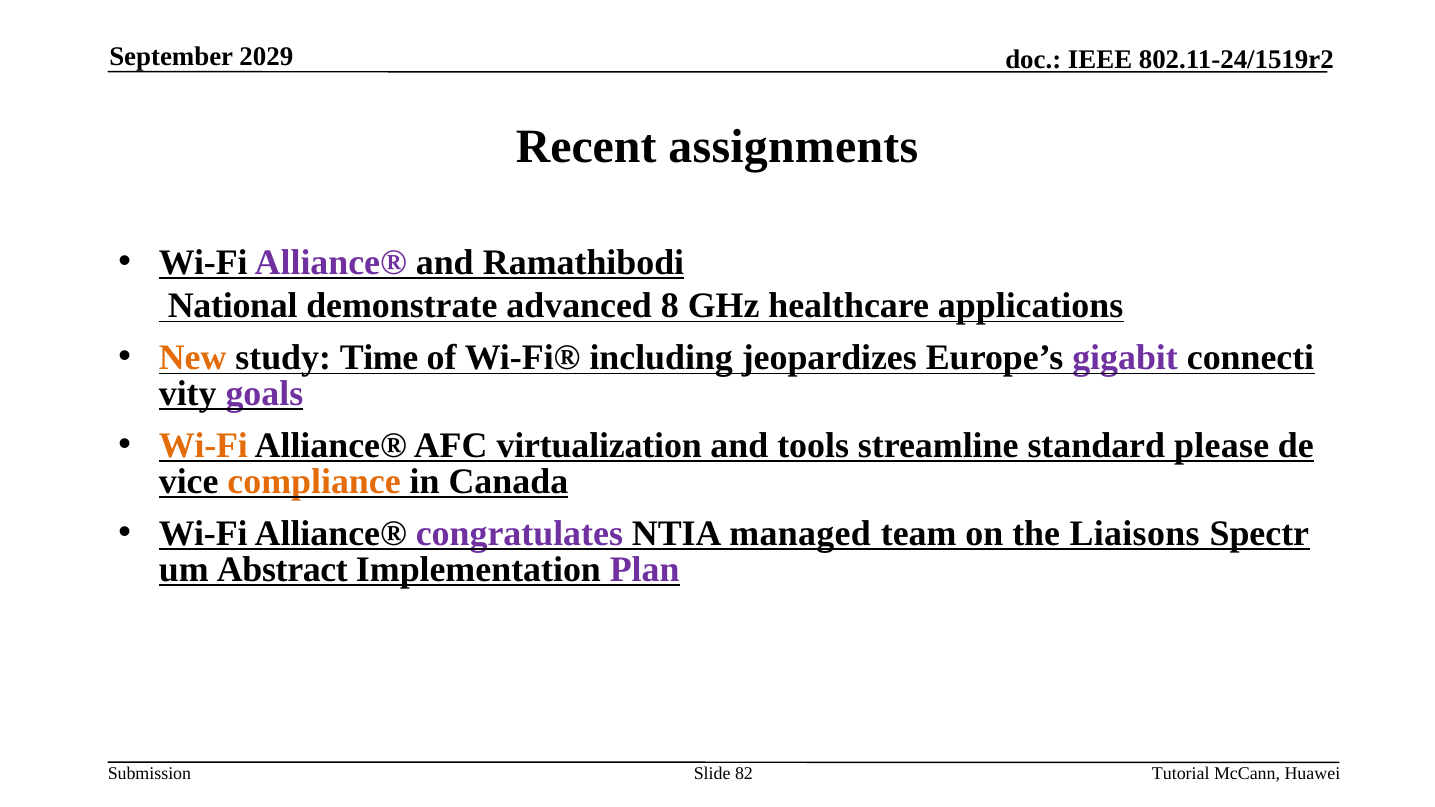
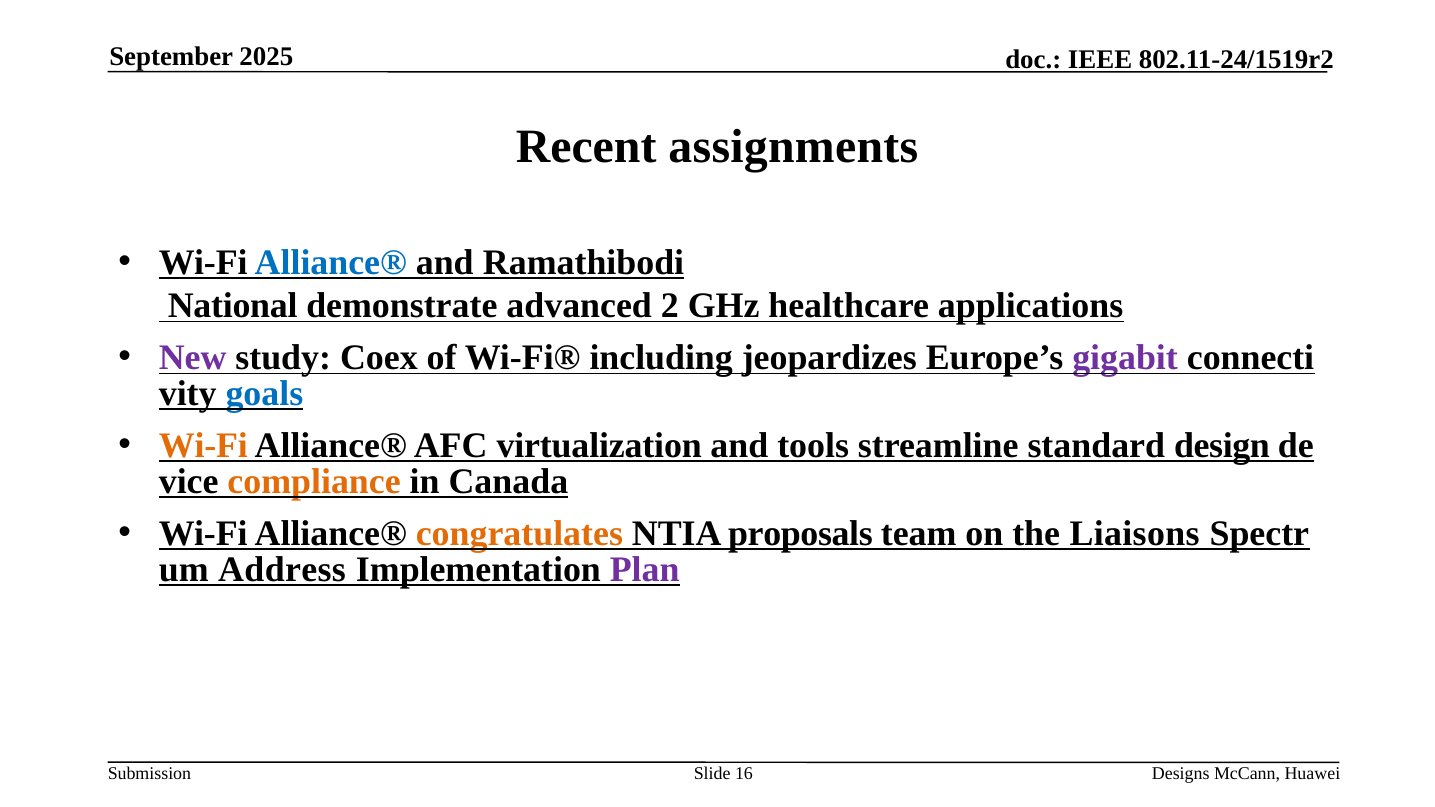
2029: 2029 -> 2025
Alliance® at (331, 263) colour: purple -> blue
8: 8 -> 2
New colour: orange -> purple
Time: Time -> Coex
goals colour: purple -> blue
please: please -> design
congratulates colour: purple -> orange
managed: managed -> proposals
Abstract: Abstract -> Address
82: 82 -> 16
Tutorial: Tutorial -> Designs
